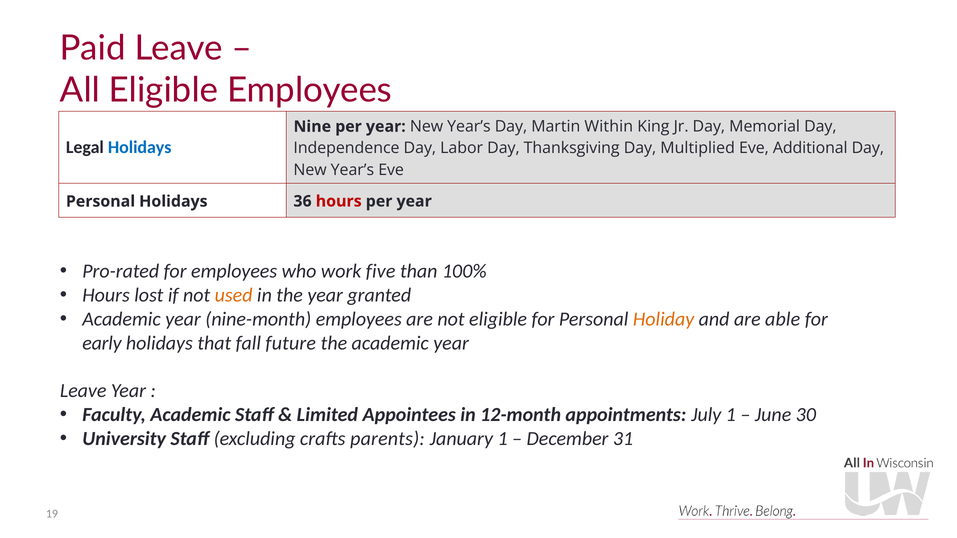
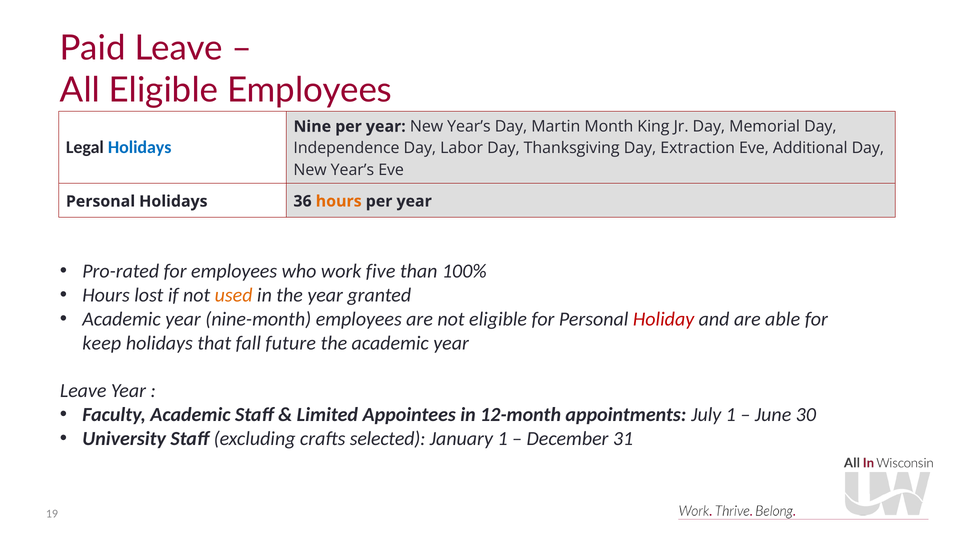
Within: Within -> Month
Multiplied: Multiplied -> Extraction
hours at (339, 201) colour: red -> orange
Holiday colour: orange -> red
early: early -> keep
parents: parents -> selected
